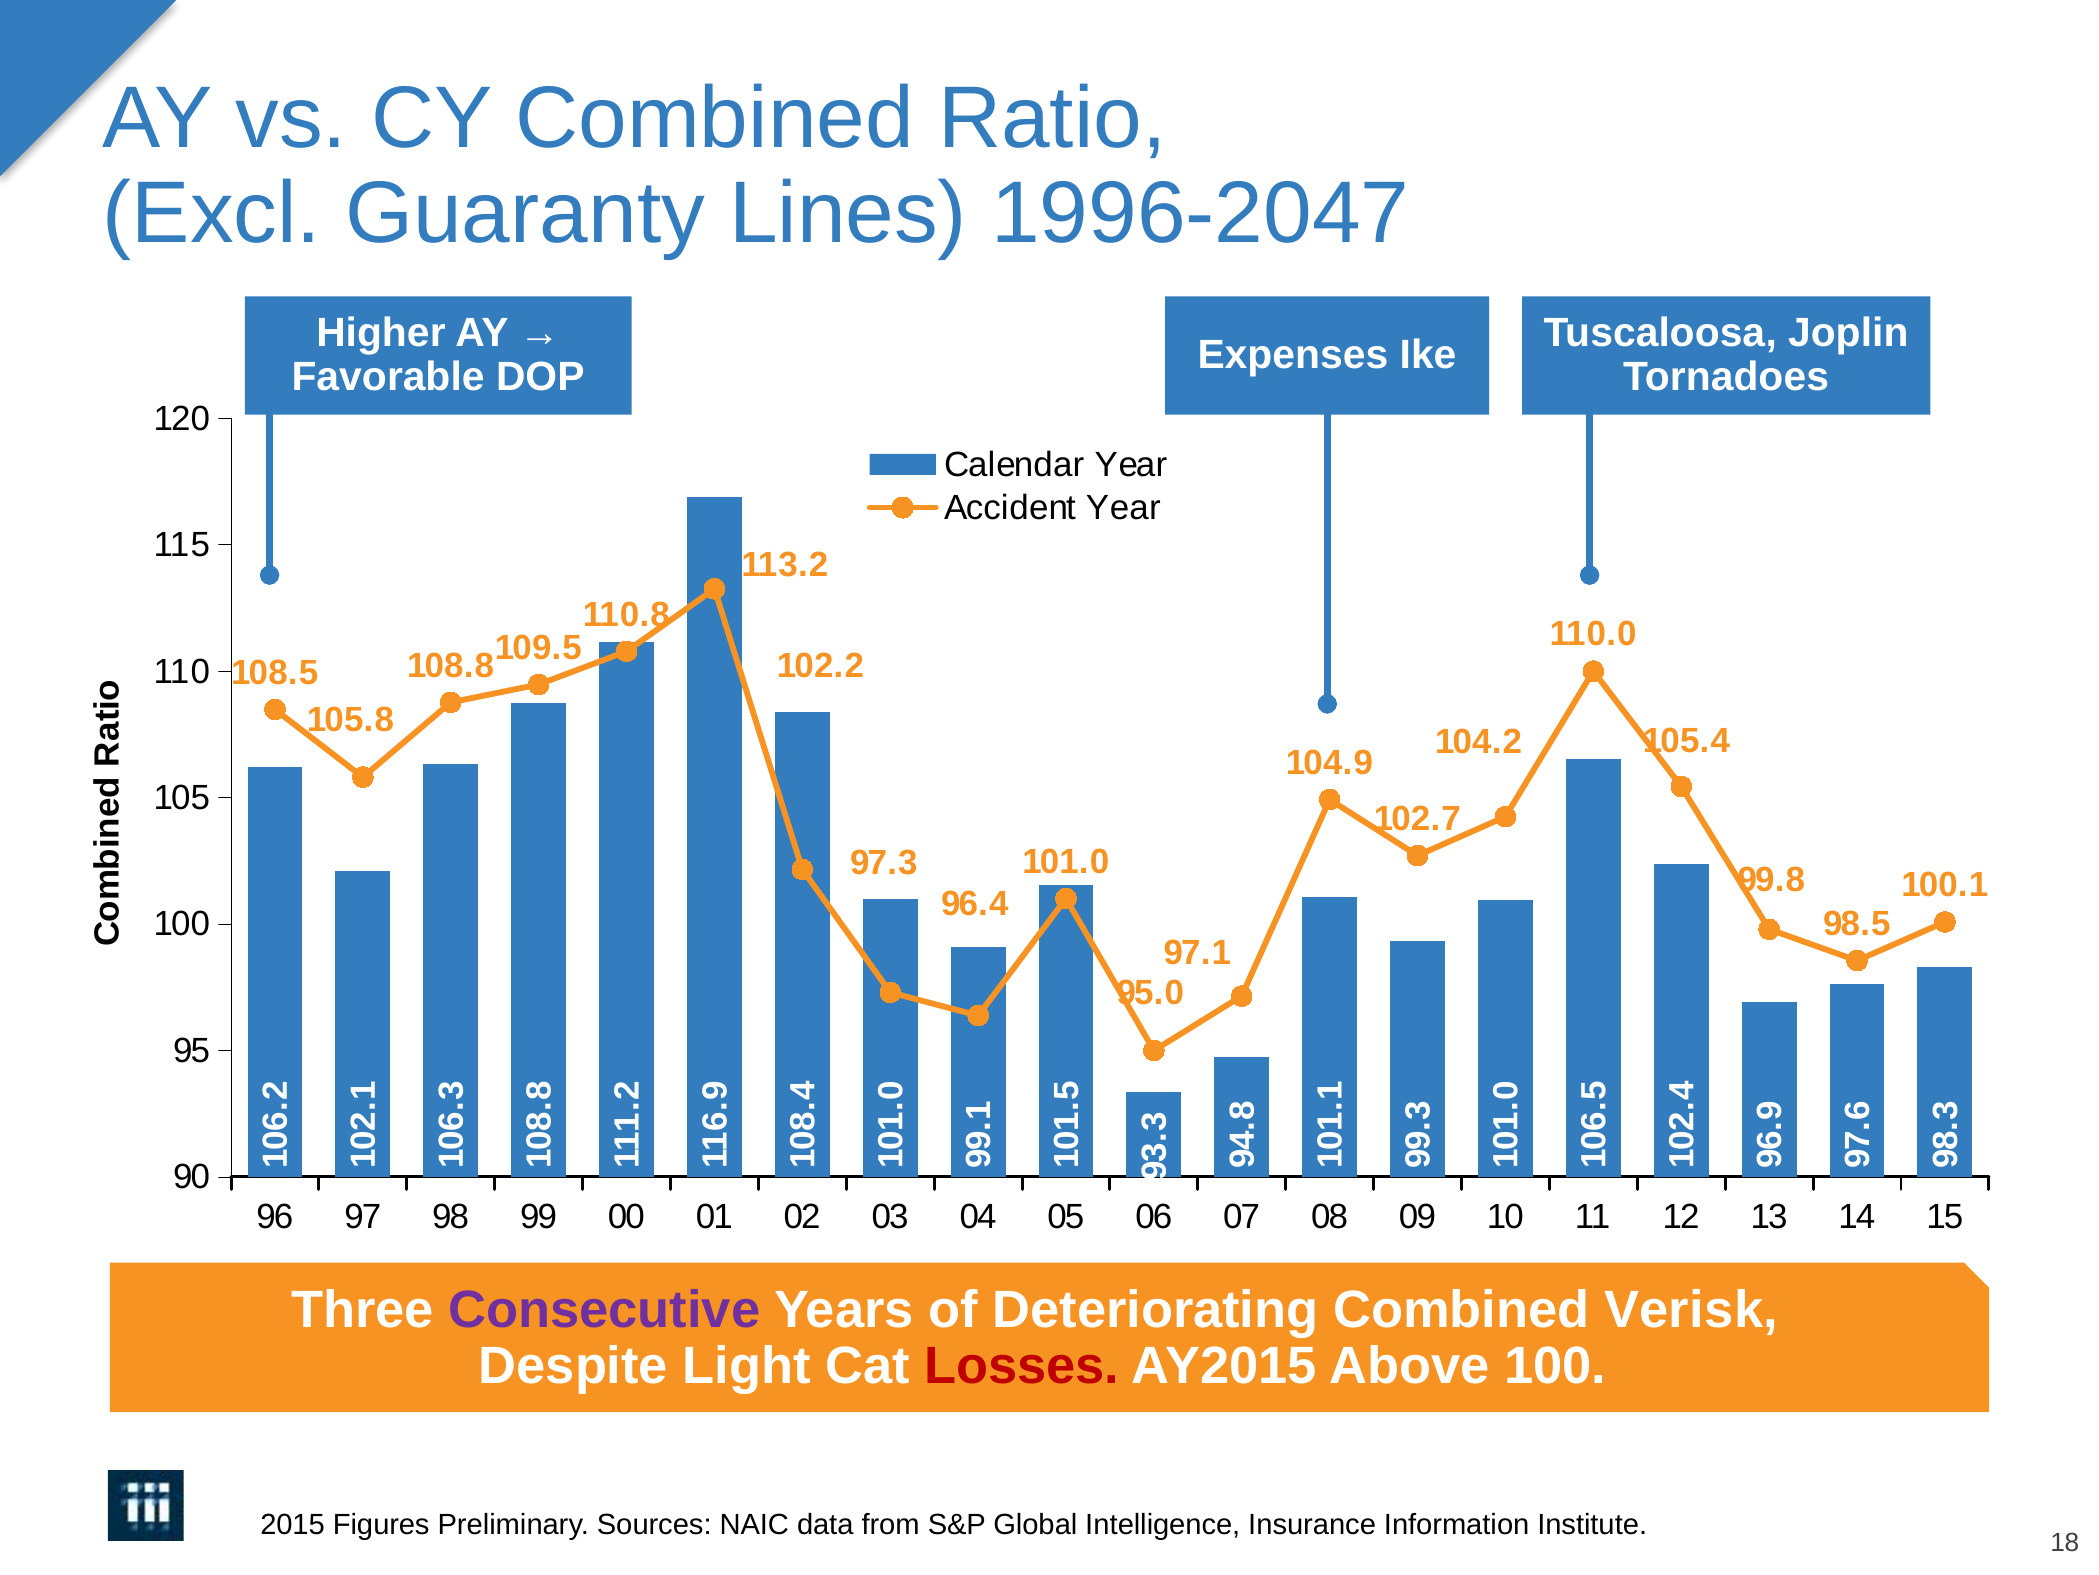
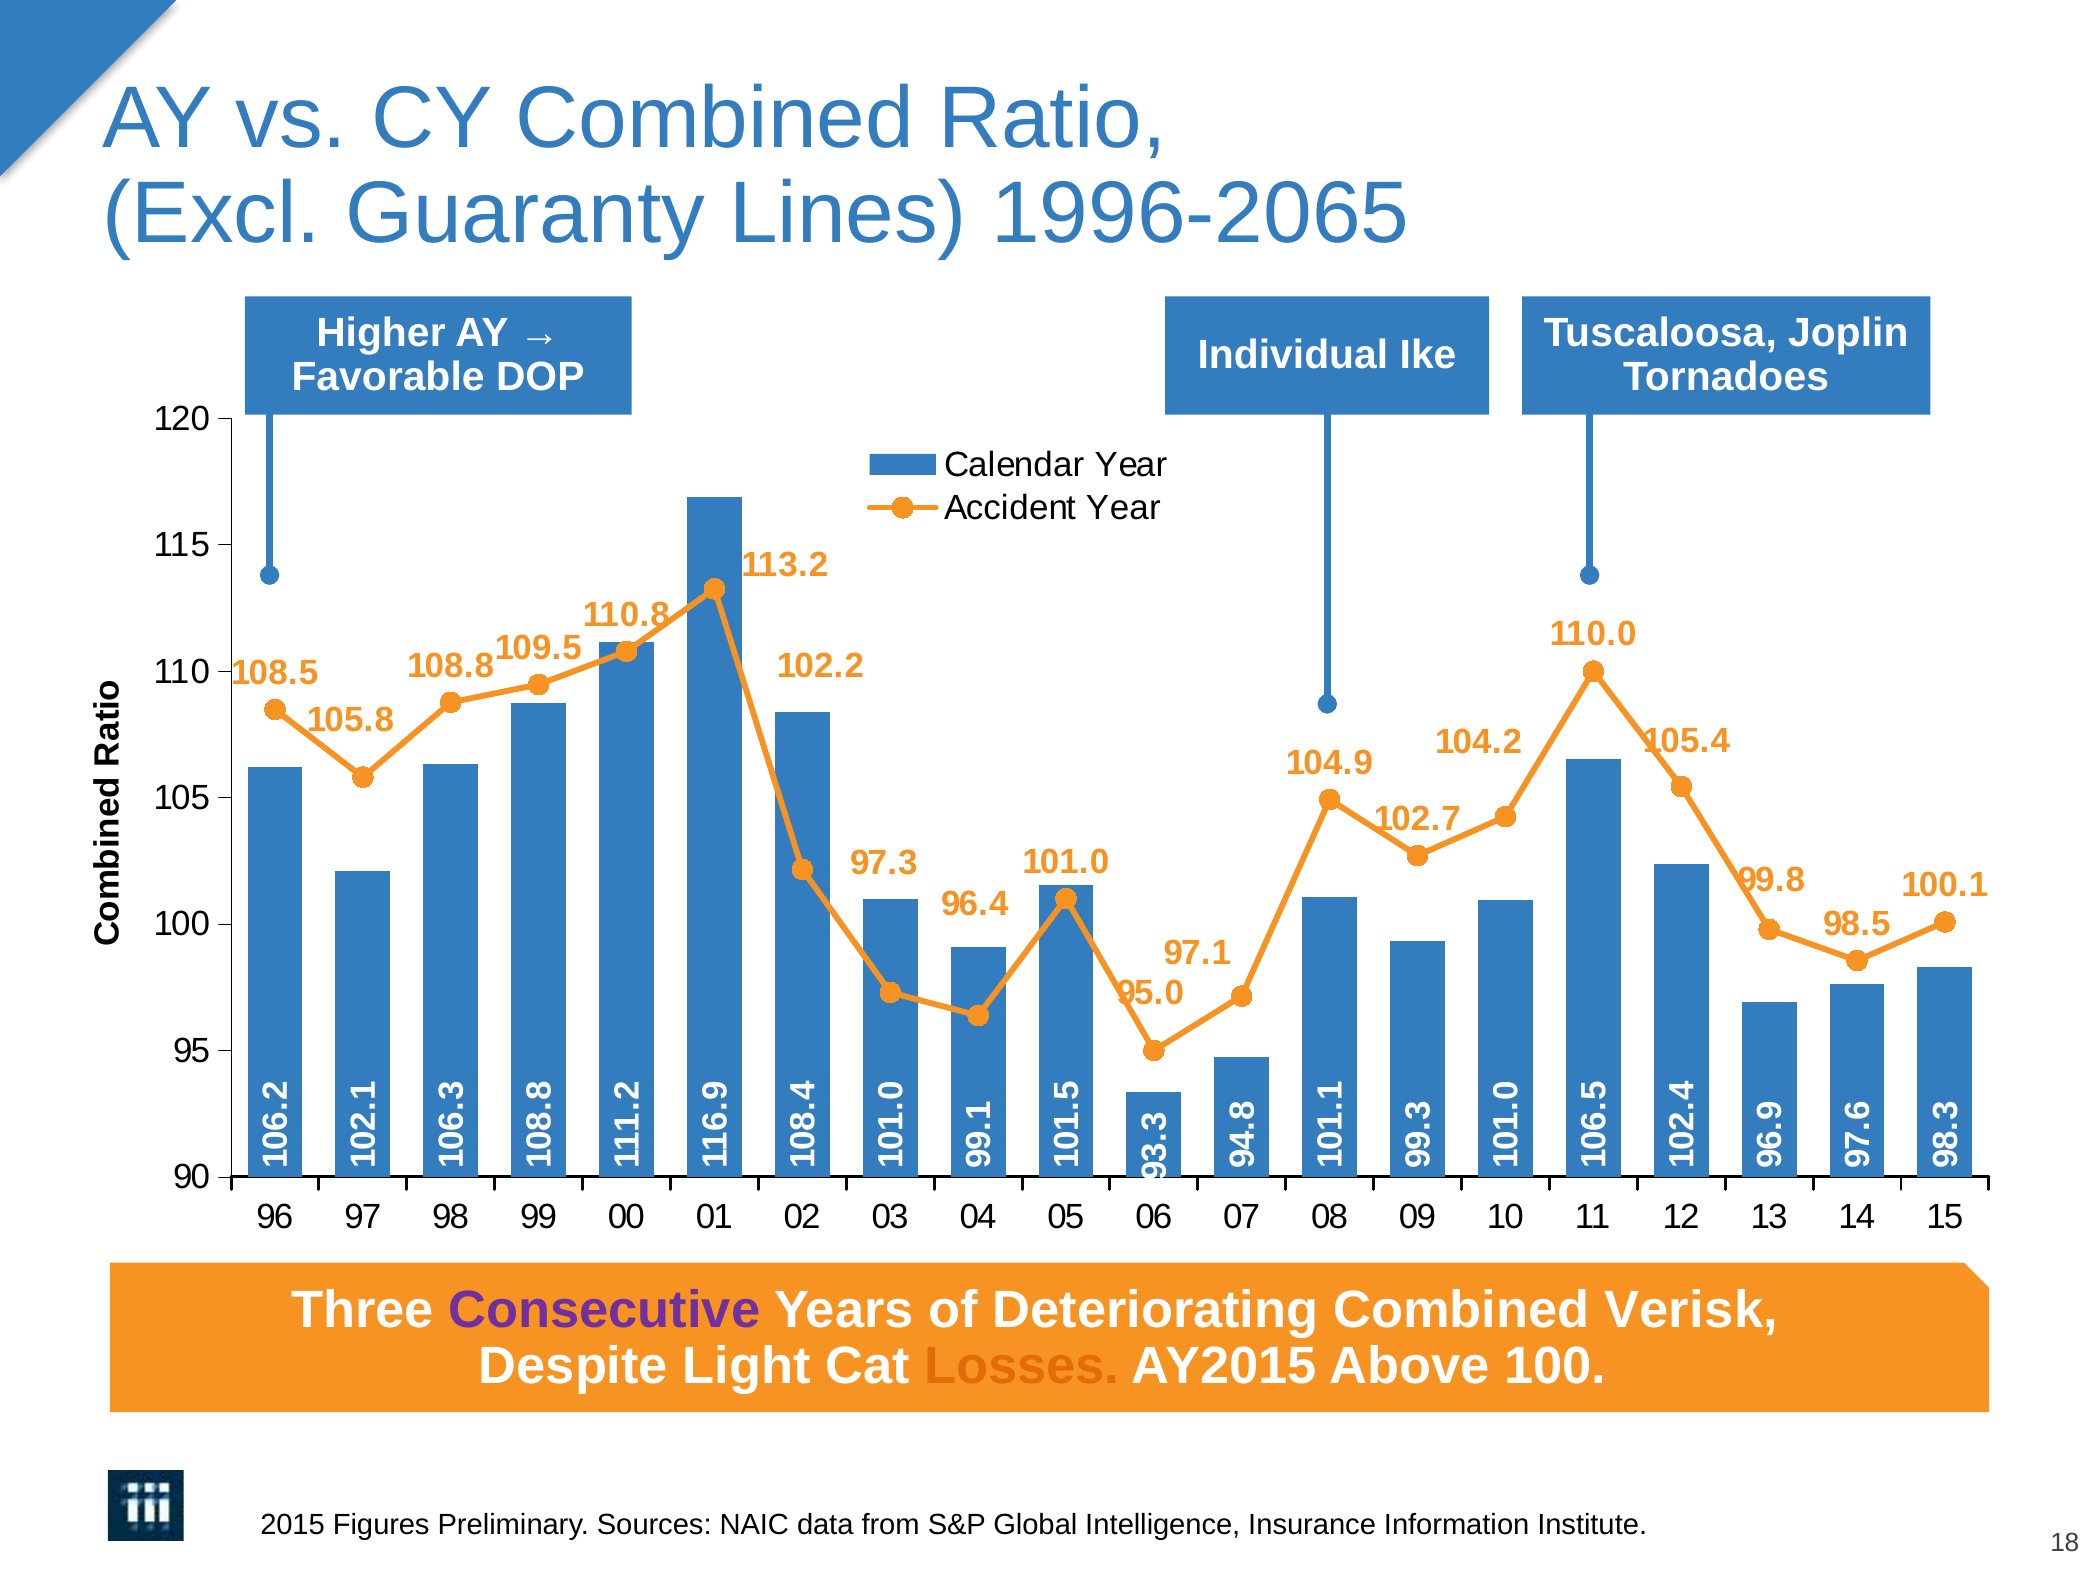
1996-2047: 1996-2047 -> 1996-2065
Expenses: Expenses -> Individual
Losses colour: red -> orange
